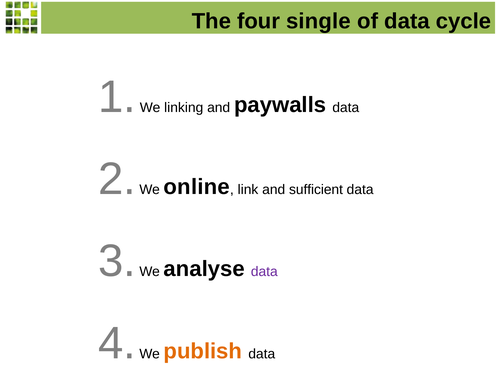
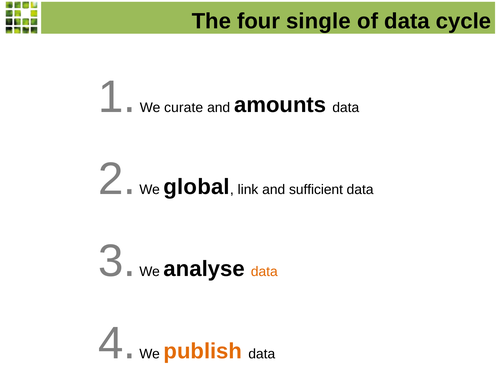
linking: linking -> curate
paywalls: paywalls -> amounts
online: online -> global
data at (264, 272) colour: purple -> orange
